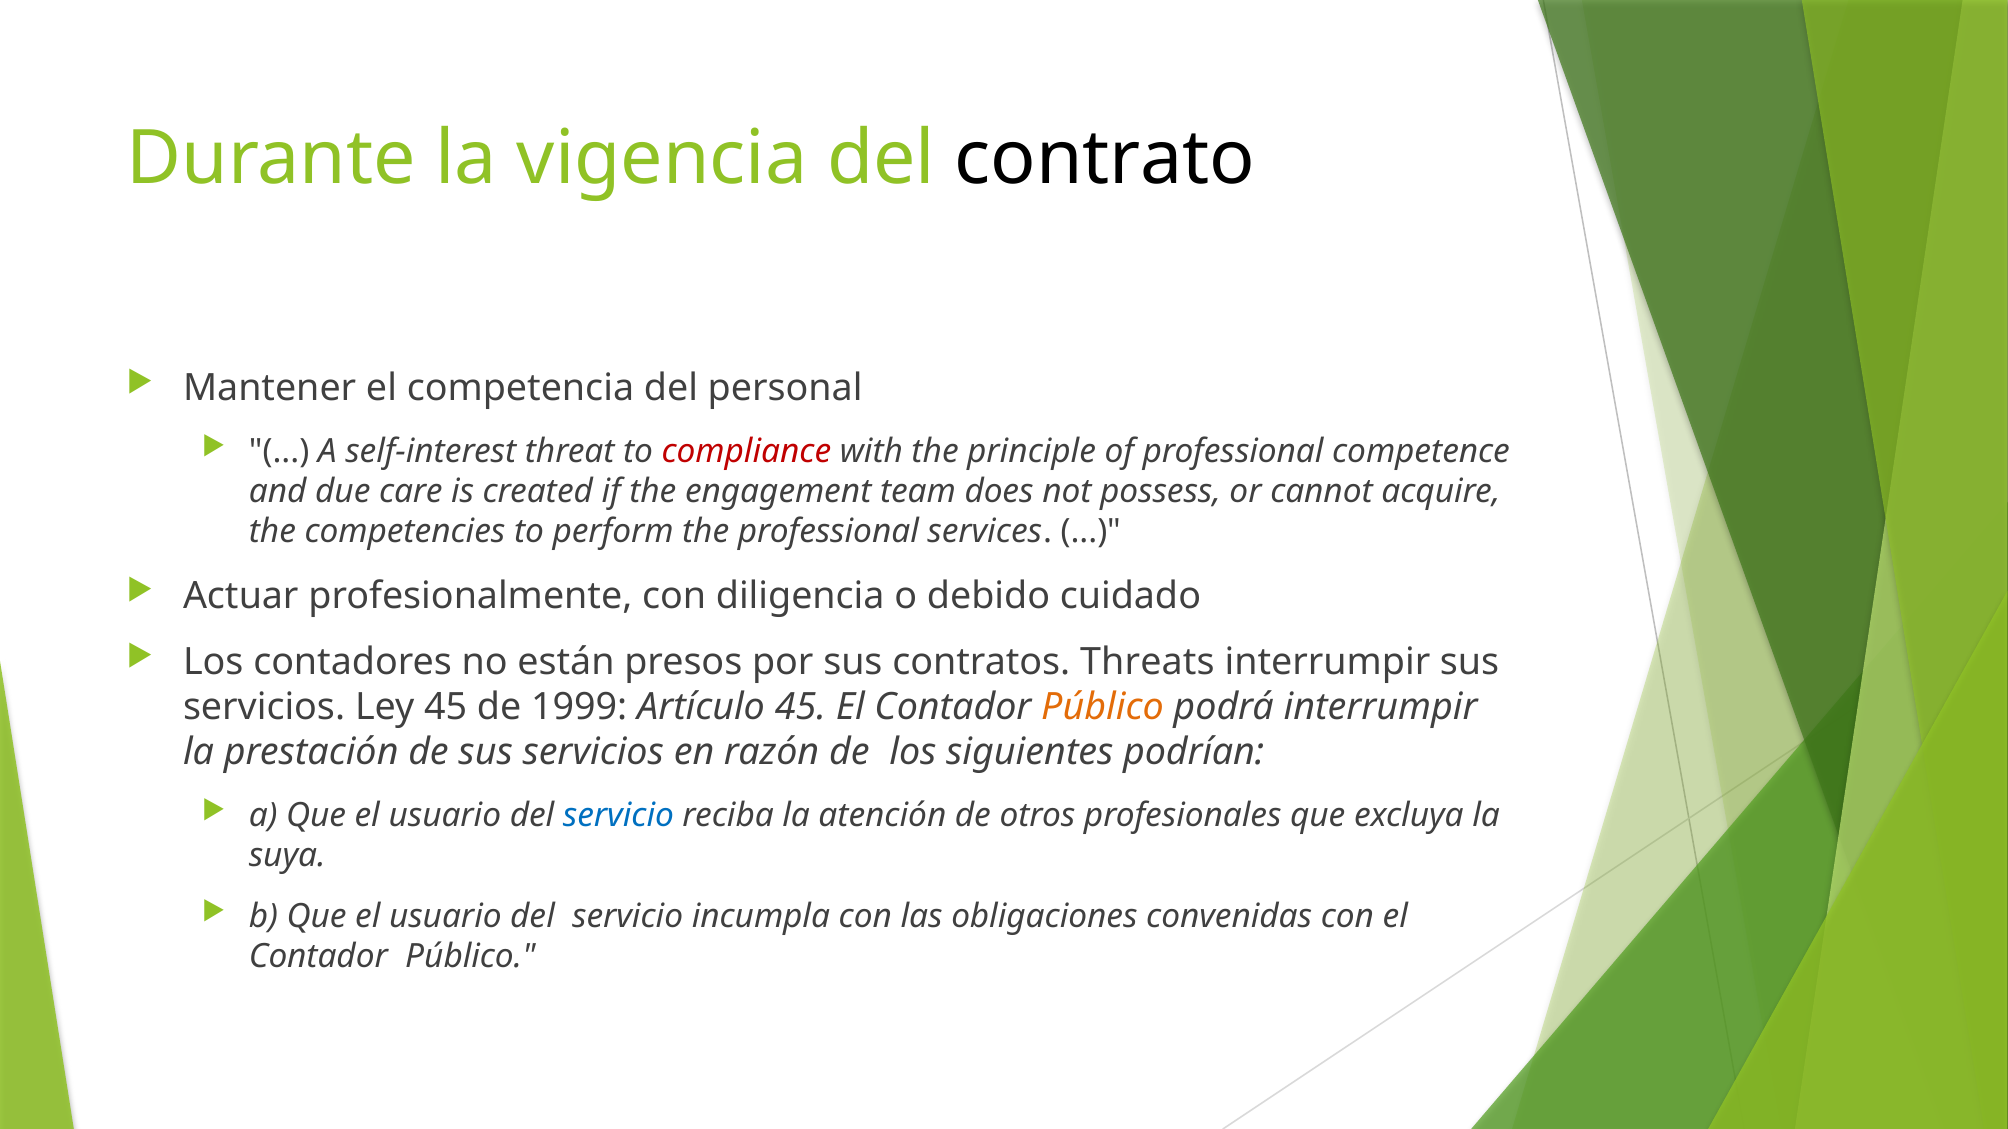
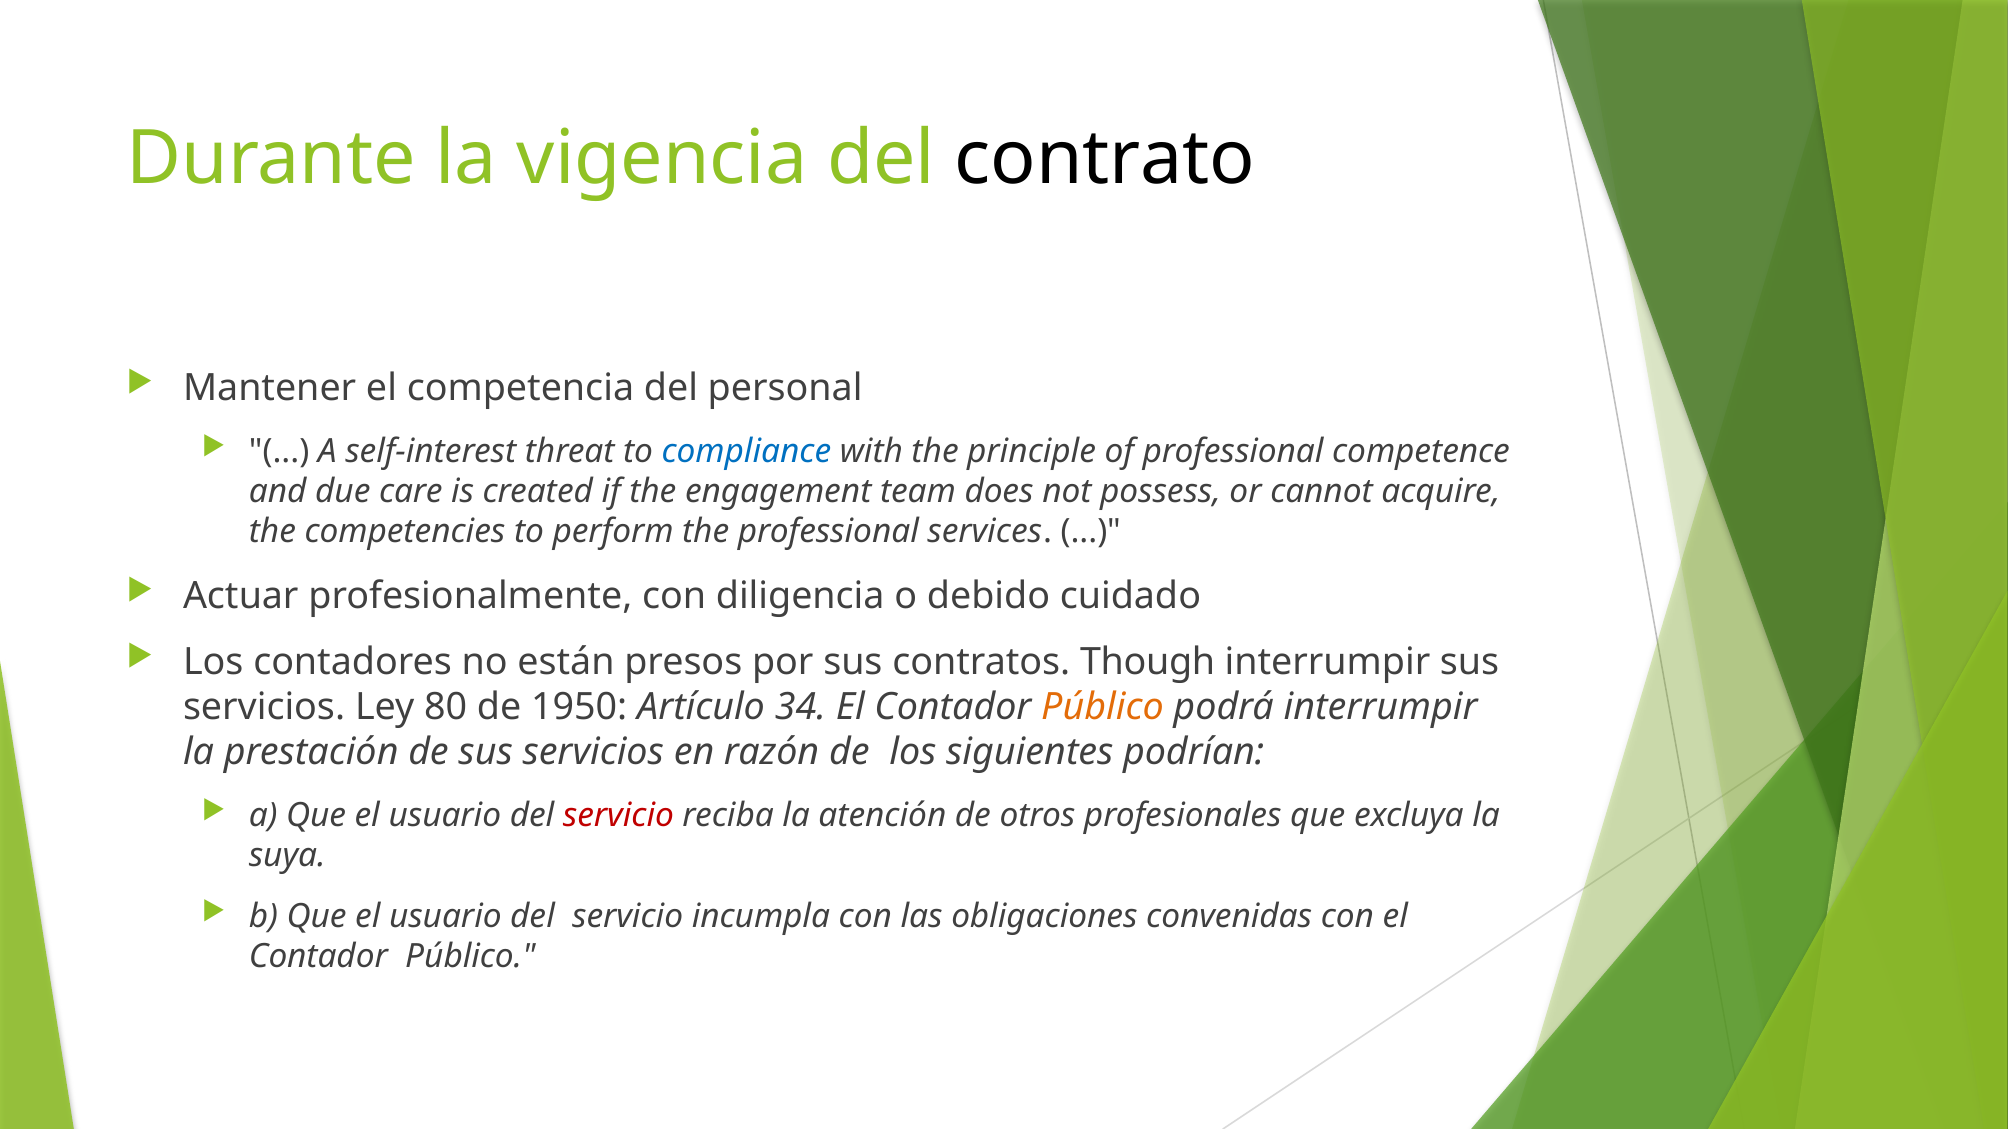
compliance colour: red -> blue
Threats: Threats -> Though
Ley 45: 45 -> 80
1999: 1999 -> 1950
Artículo 45: 45 -> 34
servicio at (618, 816) colour: blue -> red
